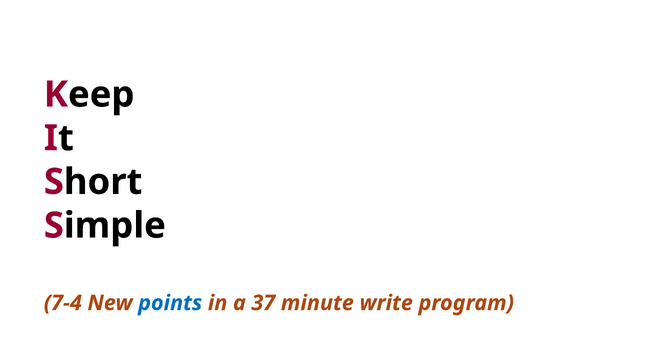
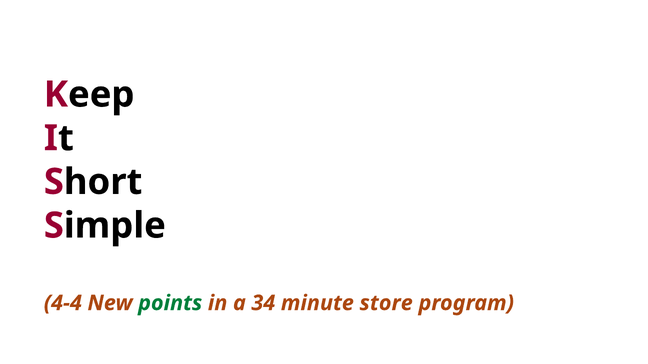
7-4: 7-4 -> 4-4
points colour: blue -> green
37: 37 -> 34
write: write -> store
